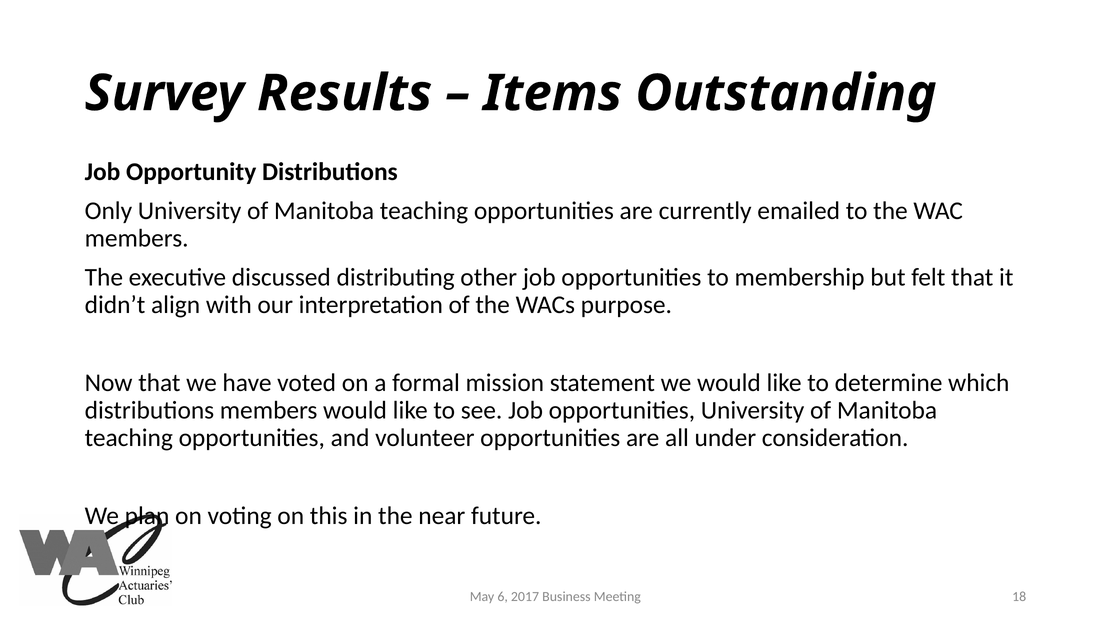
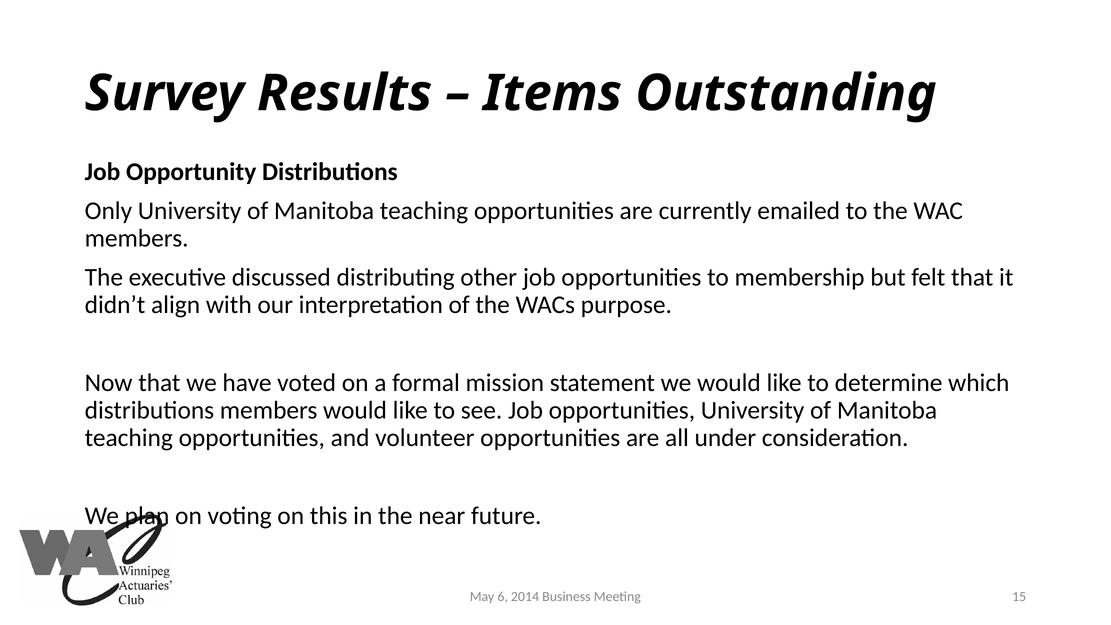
2017: 2017 -> 2014
18: 18 -> 15
